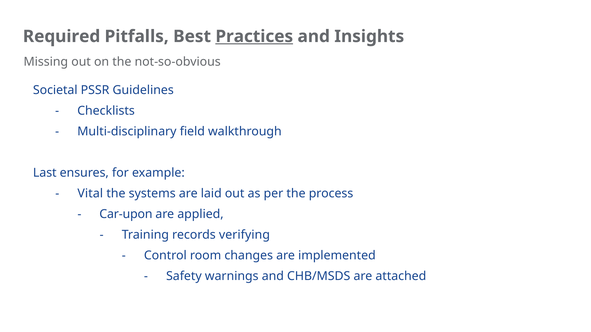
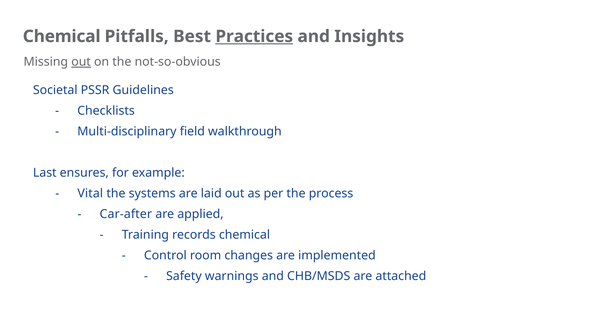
Required at (62, 36): Required -> Chemical
out at (81, 62) underline: none -> present
Car-upon: Car-upon -> Car-after
records verifying: verifying -> chemical
